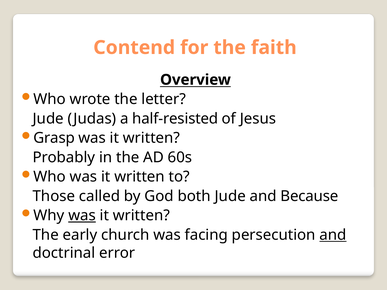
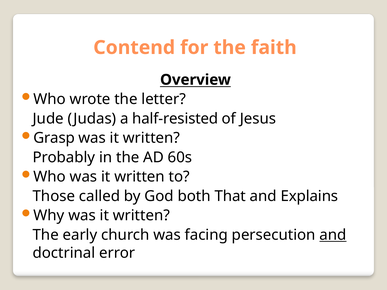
both Jude: Jude -> That
Because: Because -> Explains
was at (82, 216) underline: present -> none
